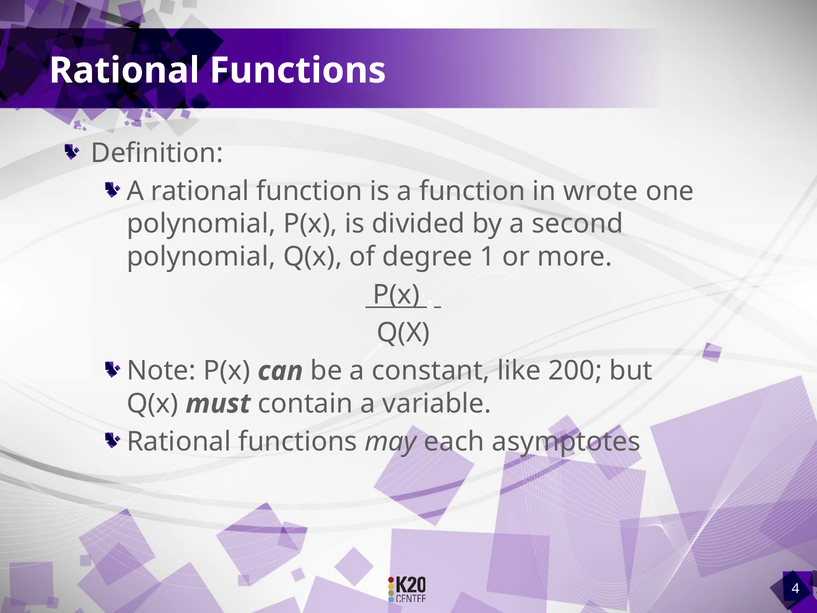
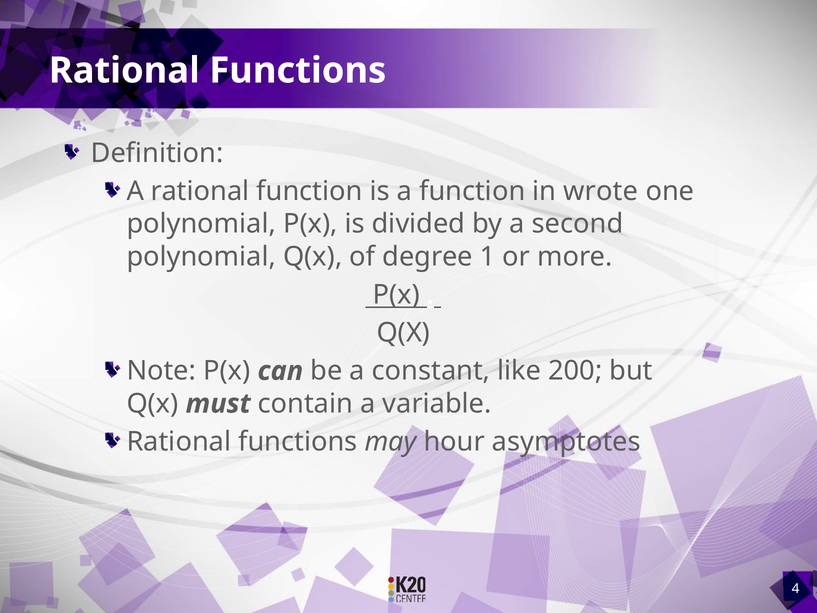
each: each -> hour
